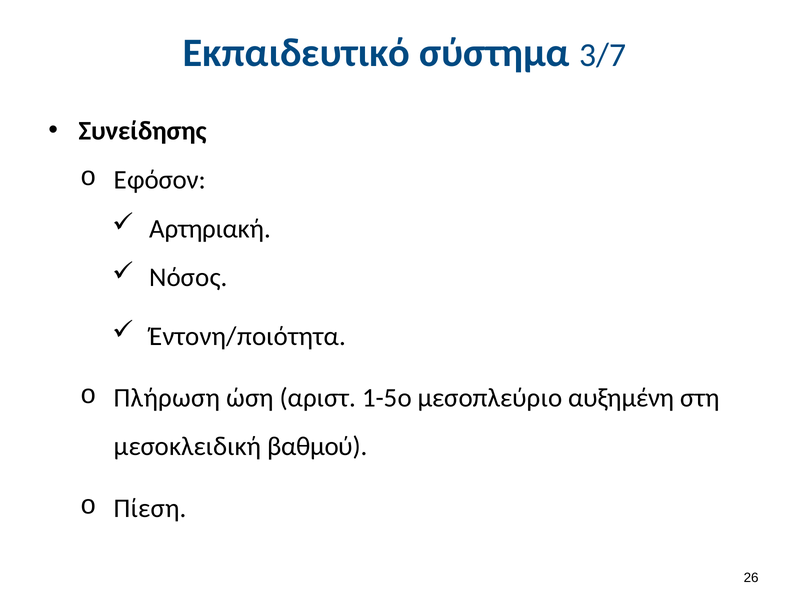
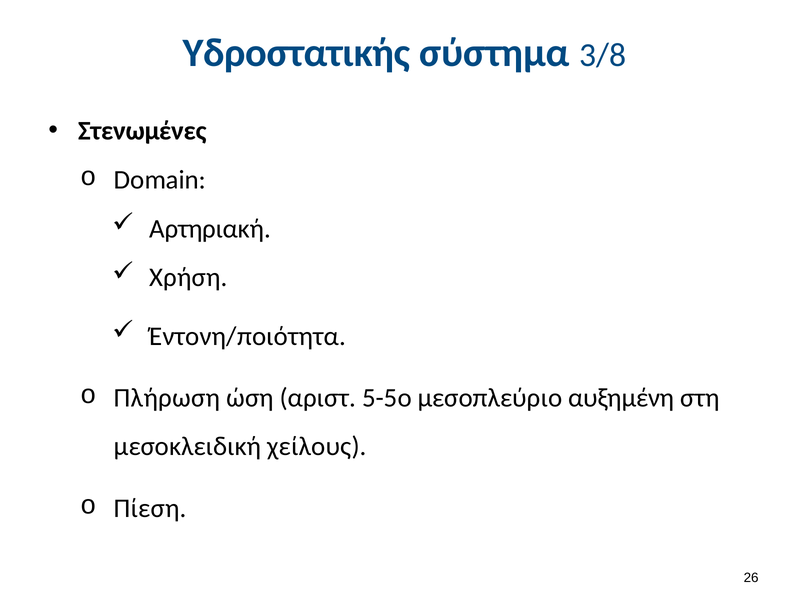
Εκπαιδευτικό: Εκπαιδευτικό -> Υδροστατικής
3/7: 3/7 -> 3/8
Συνείδησης: Συνείδησης -> Στενωμένες
Εφόσον: Εφόσον -> Domain
Νόσος: Νόσος -> Χρήση
1-5ο: 1-5ο -> 5-5ο
βαθμού: βαθμού -> χείλους
